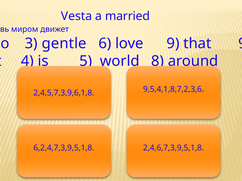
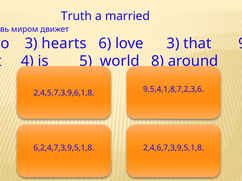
Vesta: Vesta -> Truth
gentle: gentle -> hearts
love 9: 9 -> 3
